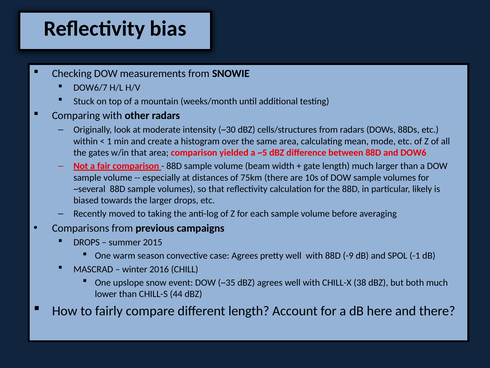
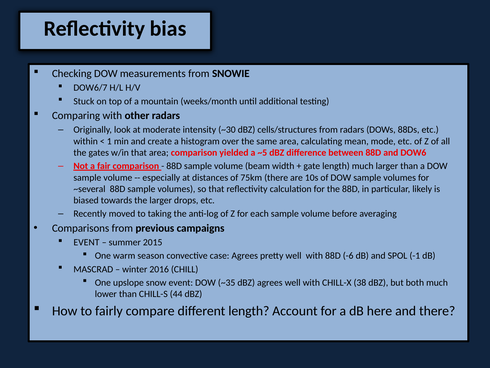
DROPS at (87, 242): DROPS -> EVENT
-9: -9 -> -6
